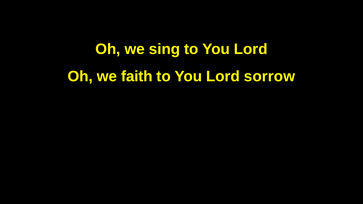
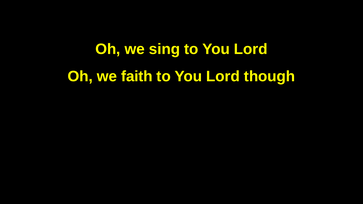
sorrow: sorrow -> though
